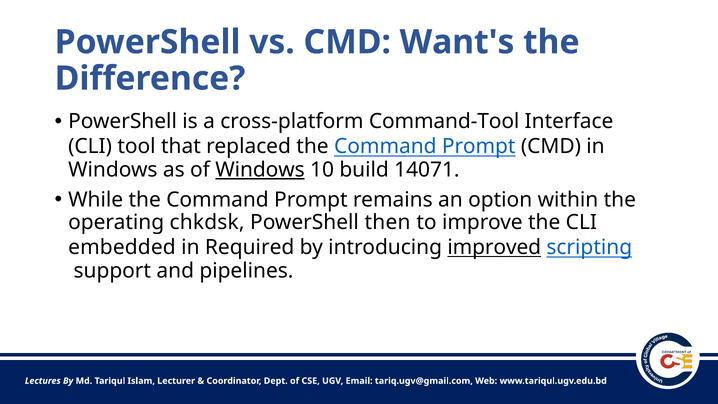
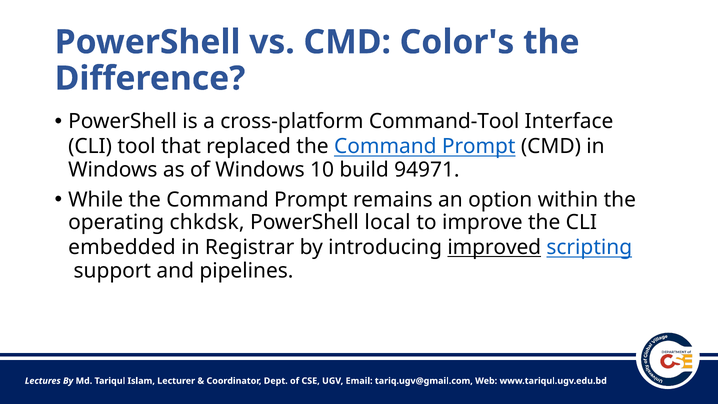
Want's: Want's -> Color's
Windows at (260, 170) underline: present -> none
14071: 14071 -> 94971
then: then -> local
Required: Required -> Registrar
